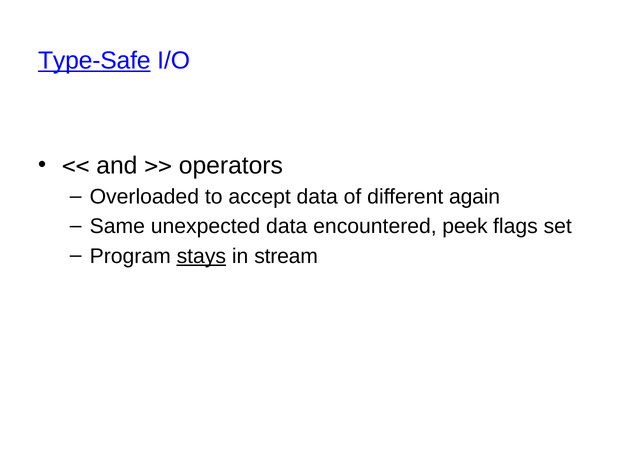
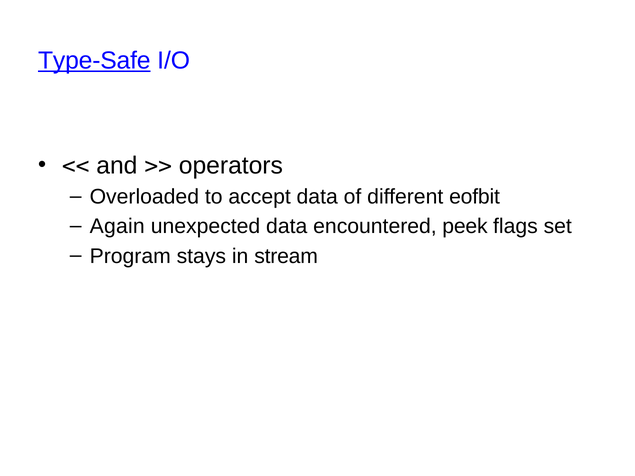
again: again -> eofbit
Same: Same -> Again
stays underline: present -> none
